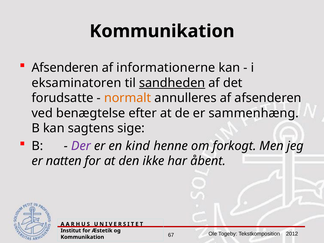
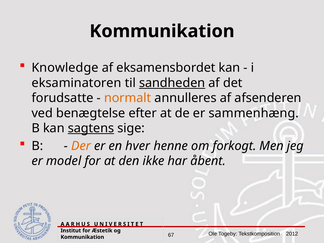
Afsenderen at (65, 68): Afsenderen -> Knowledge
informationerne: informationerne -> eksamensbordet
sagtens underline: none -> present
Der colour: purple -> orange
kind: kind -> hver
natten: natten -> model
